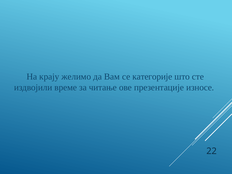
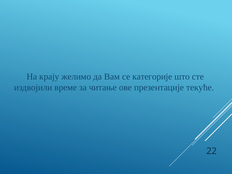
износе: износе -> текуће
